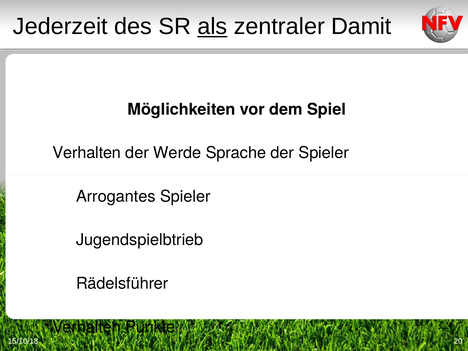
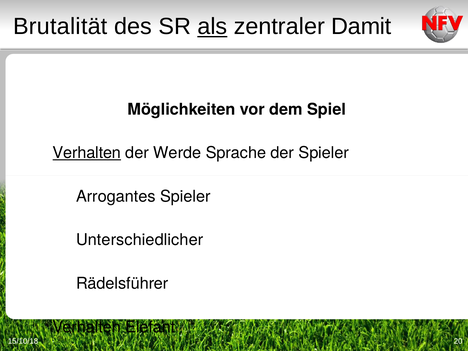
Jederzeit: Jederzeit -> Brutalität
Verhalten at (87, 153) underline: none -> present
Jugendspielbtrieb: Jugendspielbtrieb -> Unterschiedlicher
Punkte: Punkte -> Elefant
